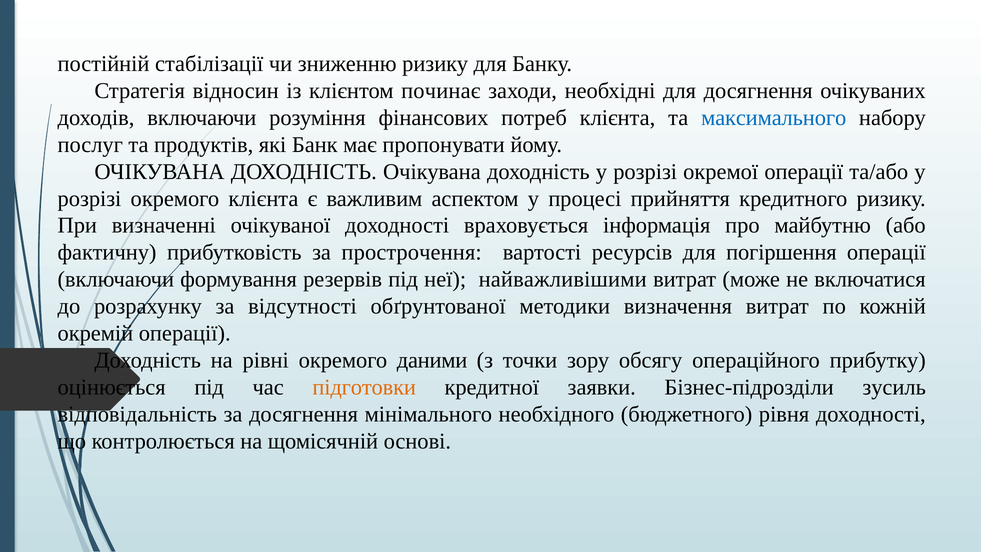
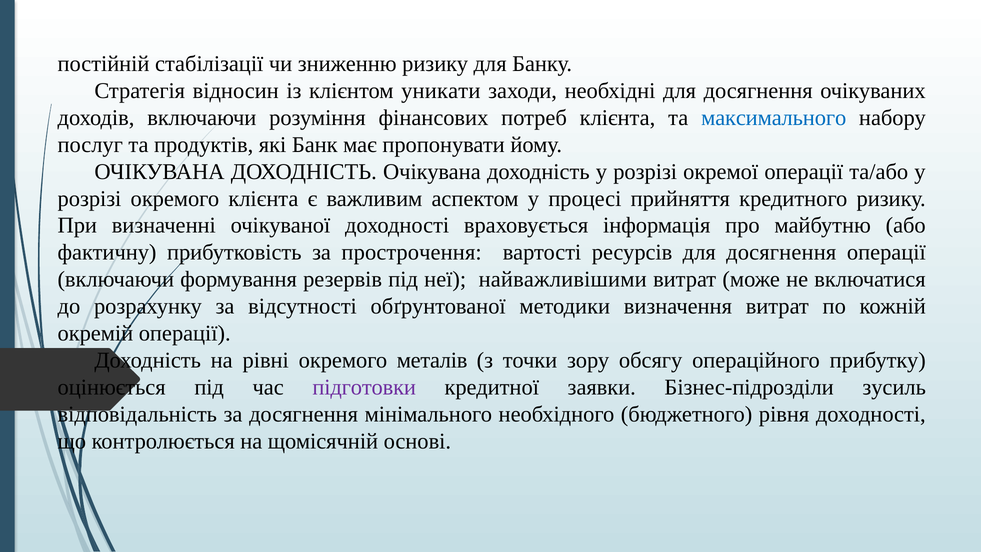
починає: починає -> уникати
ресурсів для погіршення: погіршення -> досягнення
даними: даними -> металів
підготовки colour: orange -> purple
